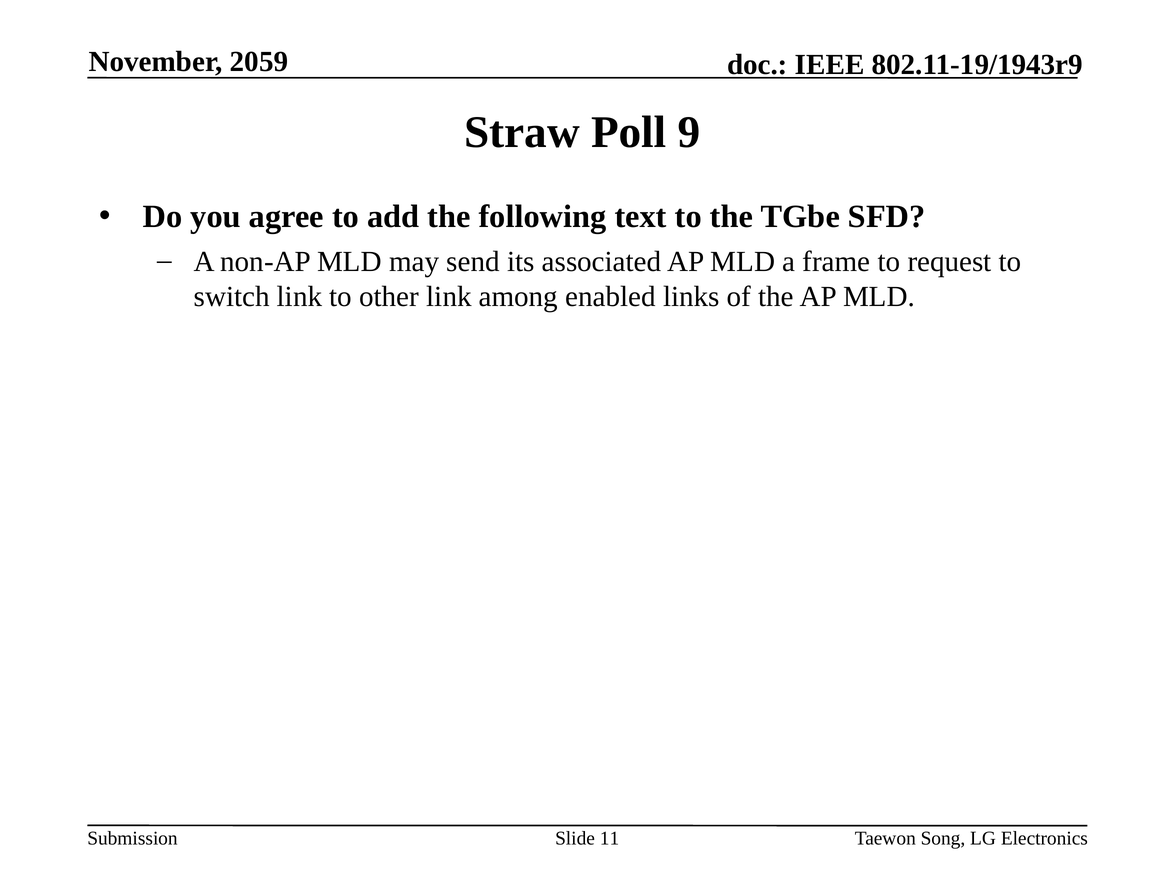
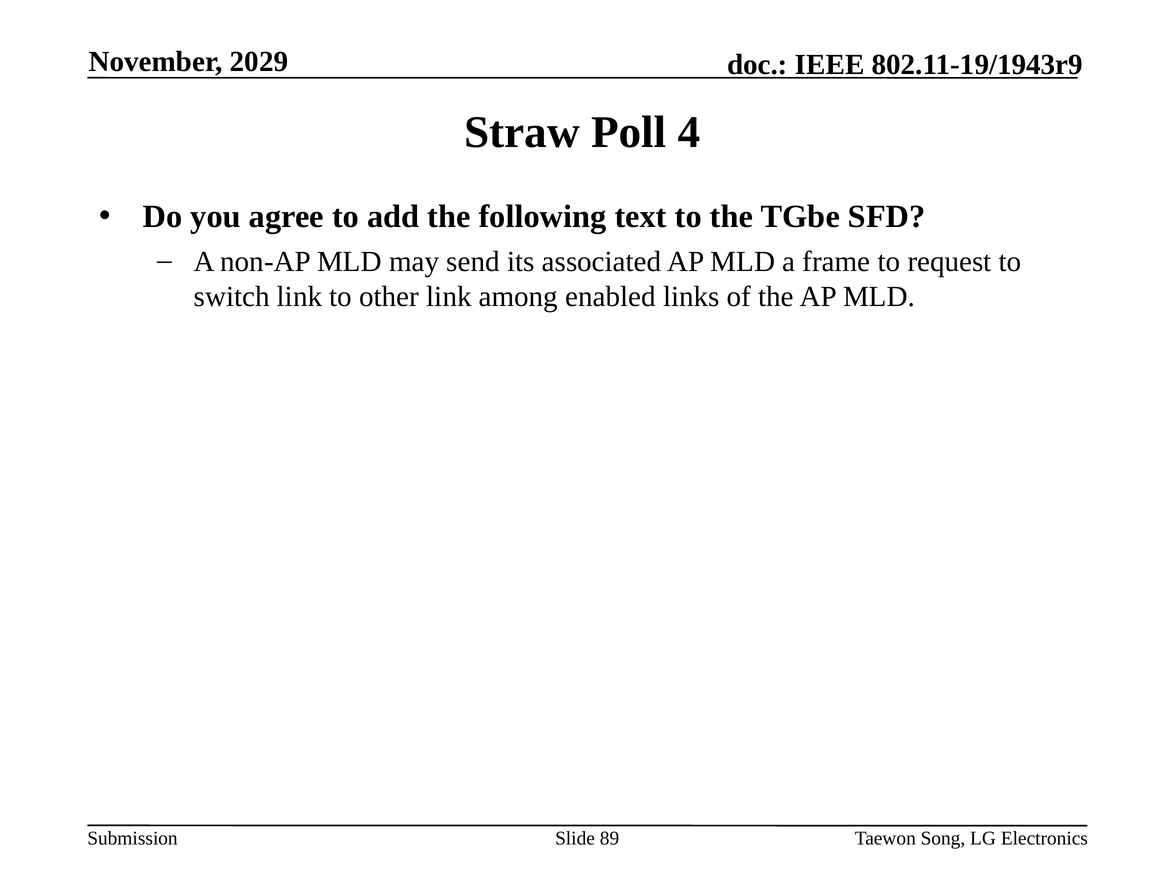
2059: 2059 -> 2029
9: 9 -> 4
11: 11 -> 89
